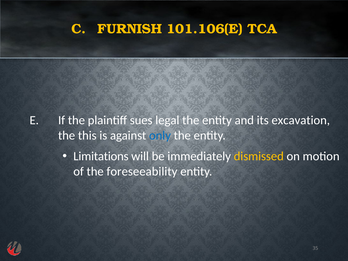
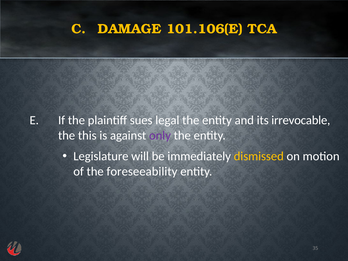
FURNISH: FURNISH -> DAMAGE
excavation: excavation -> irrevocable
only colour: blue -> purple
Limitations: Limitations -> Legislature
